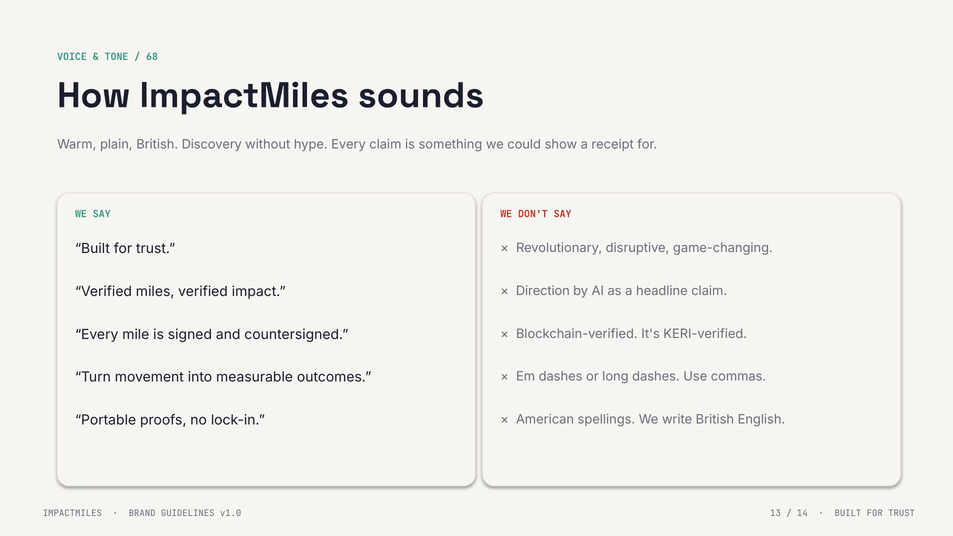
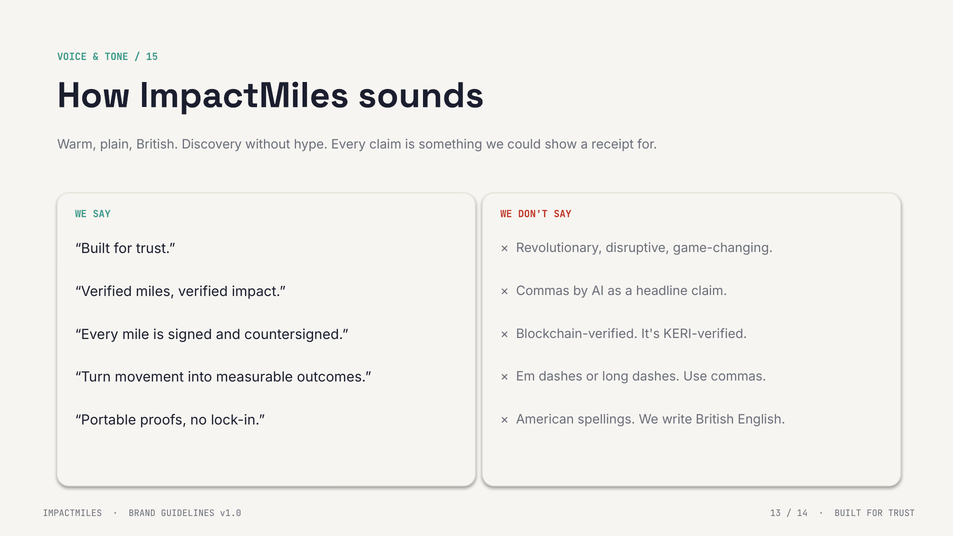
68: 68 -> 15
Direction at (543, 291): Direction -> Commas
